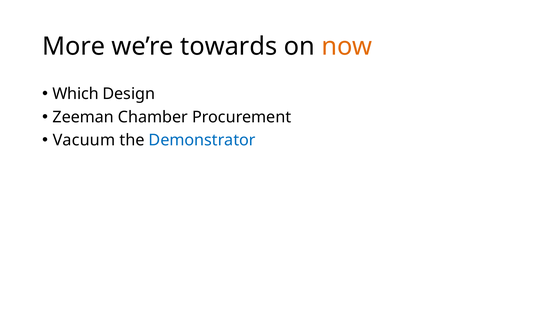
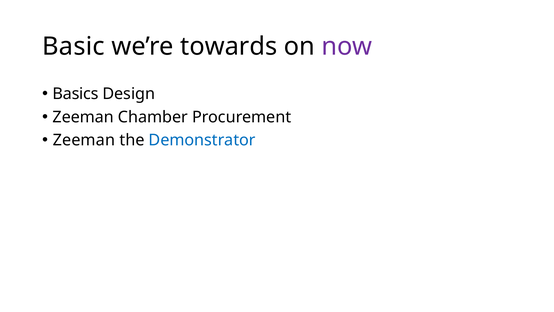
More: More -> Basic
now colour: orange -> purple
Which: Which -> Basics
Vacuum at (84, 140): Vacuum -> Zeeman
